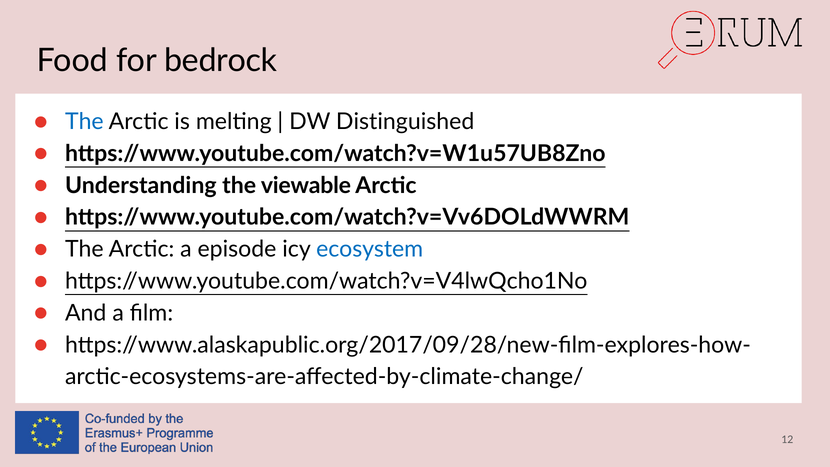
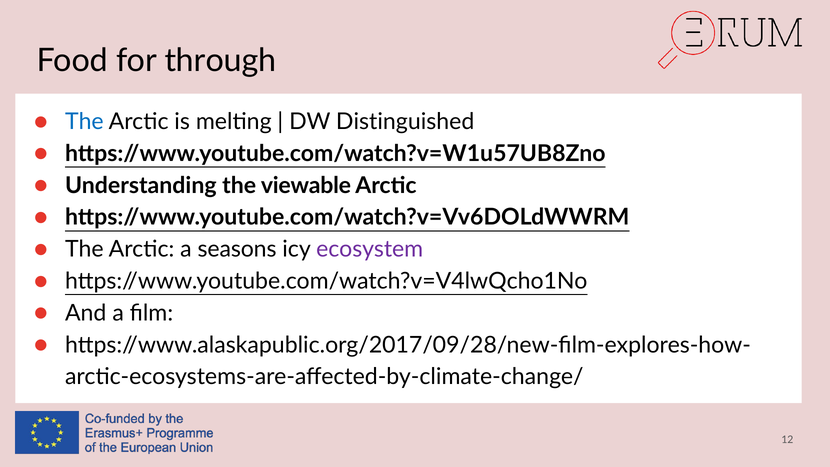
bedrock: bedrock -> through
episode: episode -> seasons
ecosystem colour: blue -> purple
